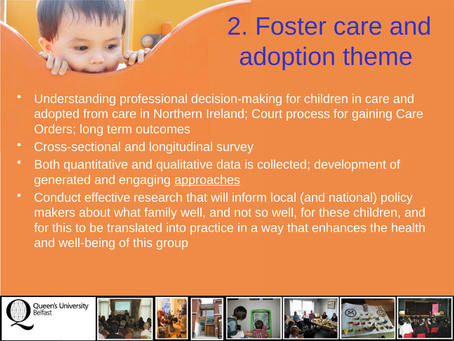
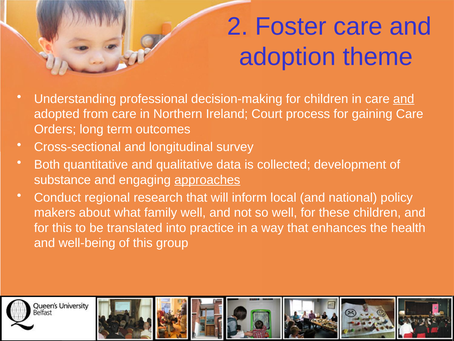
and at (404, 99) underline: none -> present
generated: generated -> substance
effective: effective -> regional
